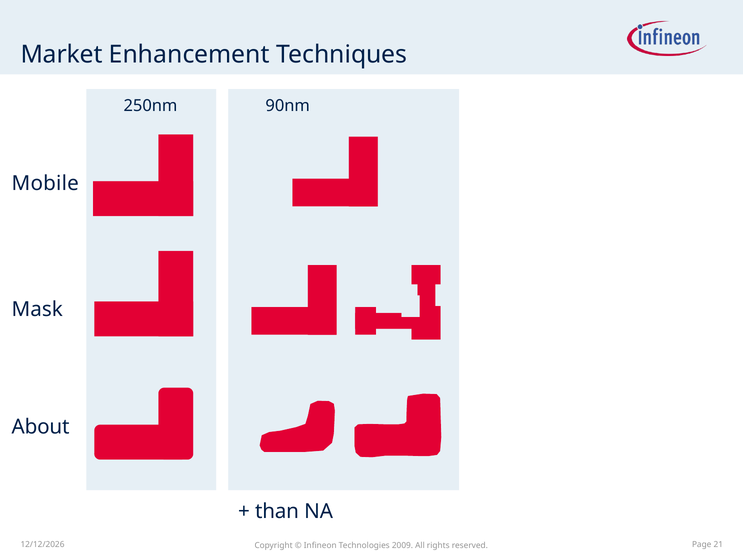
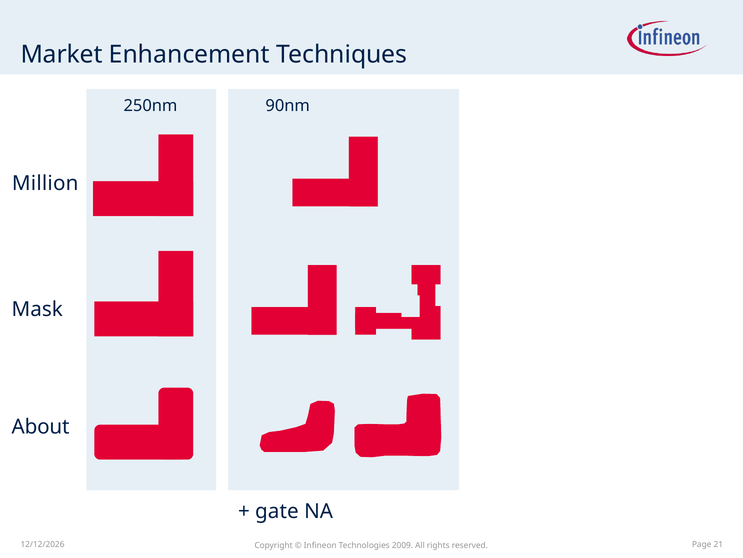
Mobile: Mobile -> Million
than: than -> gate
